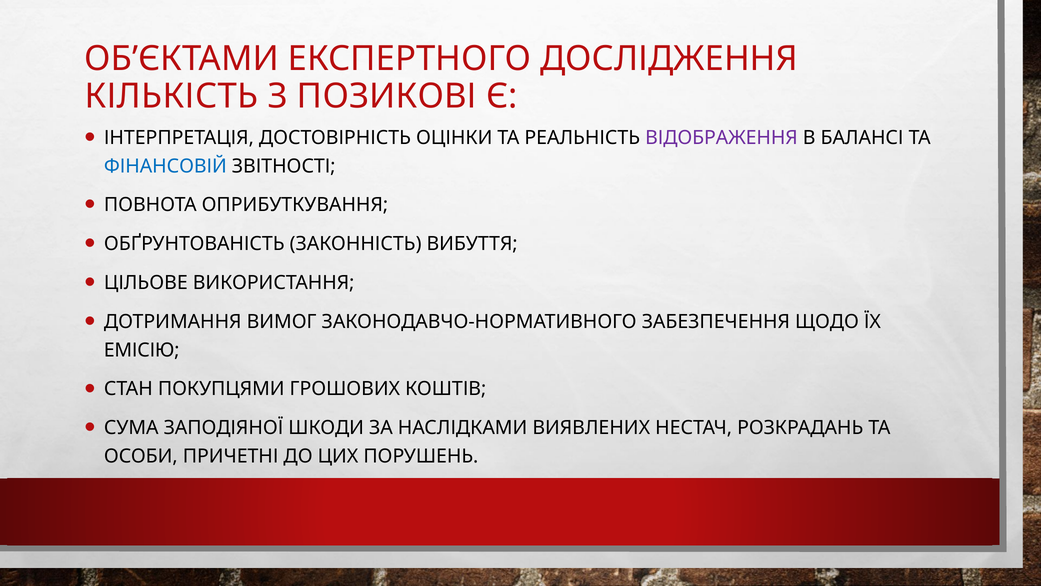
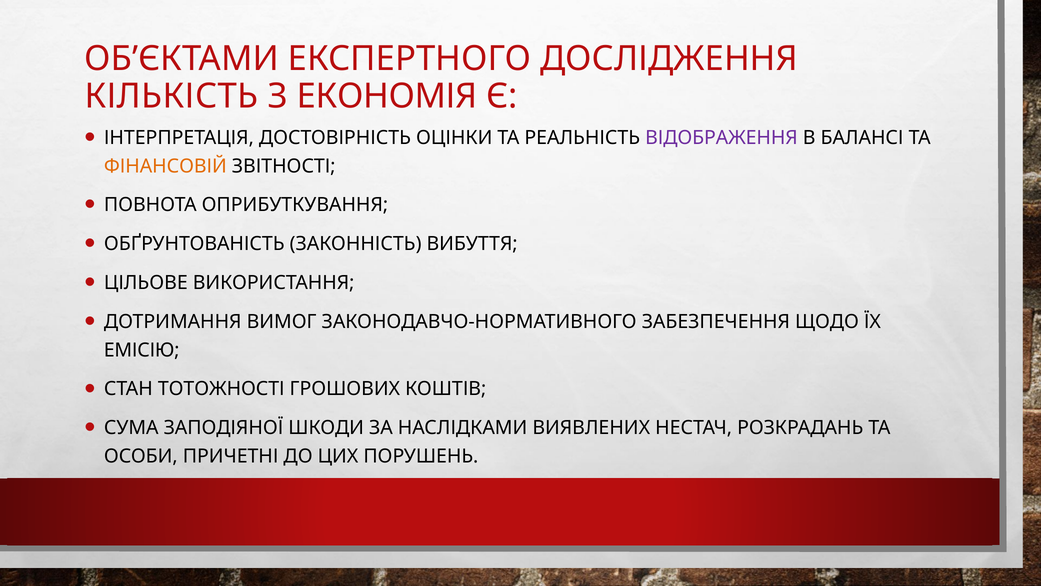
ПОЗИКОВІ: ПОЗИКОВІ -> ЕКОНОМІЯ
ФІНАНСОВІЙ colour: blue -> orange
ПОКУПЦЯМИ: ПОКУПЦЯМИ -> ТОТОЖНОСТІ
